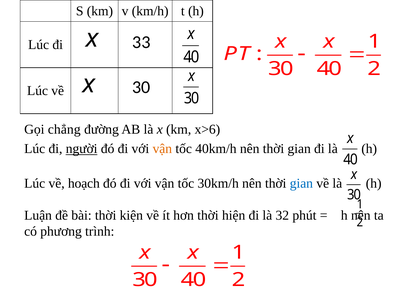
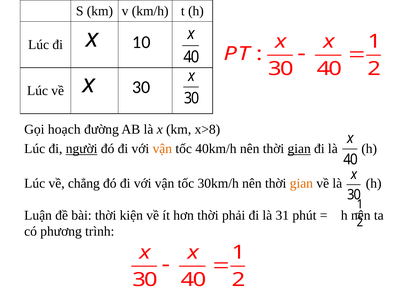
33: 33 -> 10
chẳng: chẳng -> hoạch
x>6: x>6 -> x>8
gian at (299, 149) underline: none -> present
hoạch: hoạch -> chẳng
gian at (301, 183) colour: blue -> orange
hiện: hiện -> phải
32: 32 -> 31
